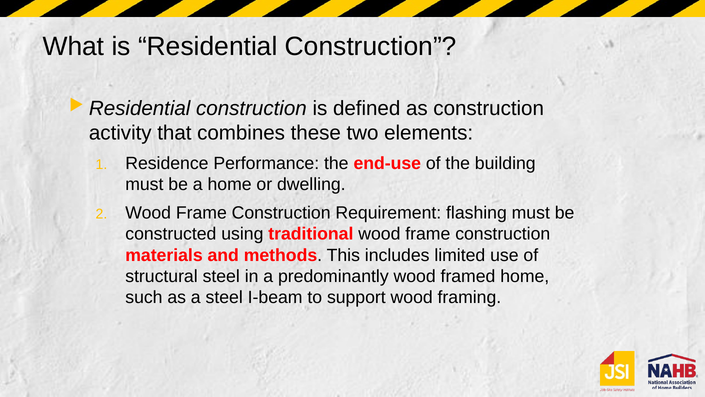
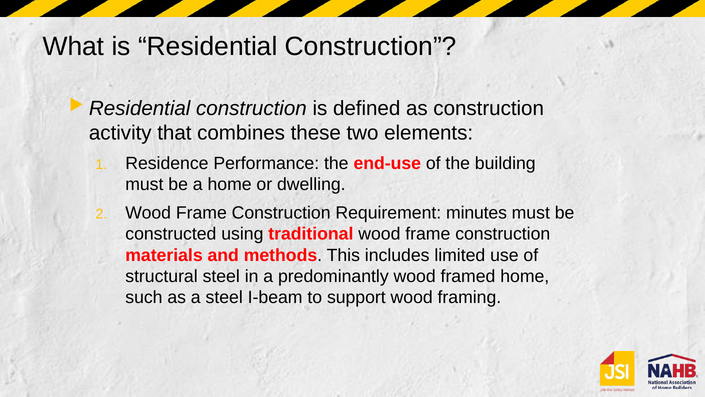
flashing: flashing -> minutes
